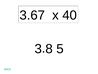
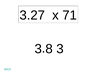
3.67: 3.67 -> 3.27
40: 40 -> 71
8 5: 5 -> 3
